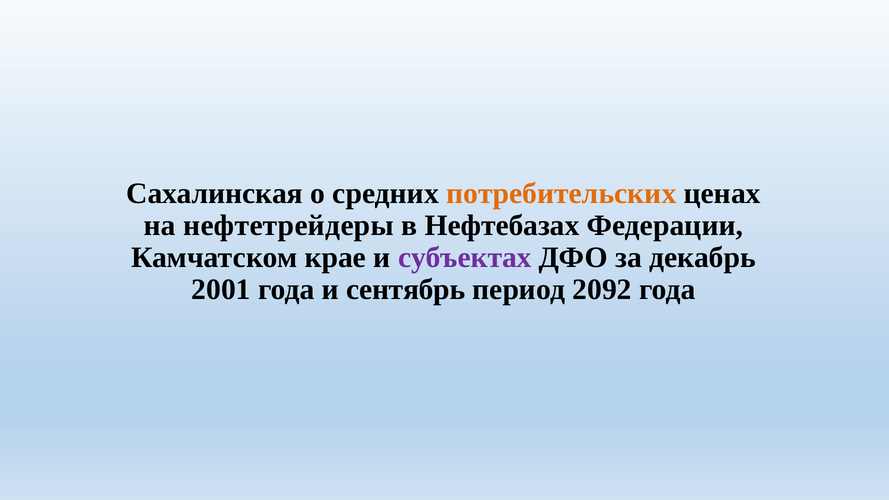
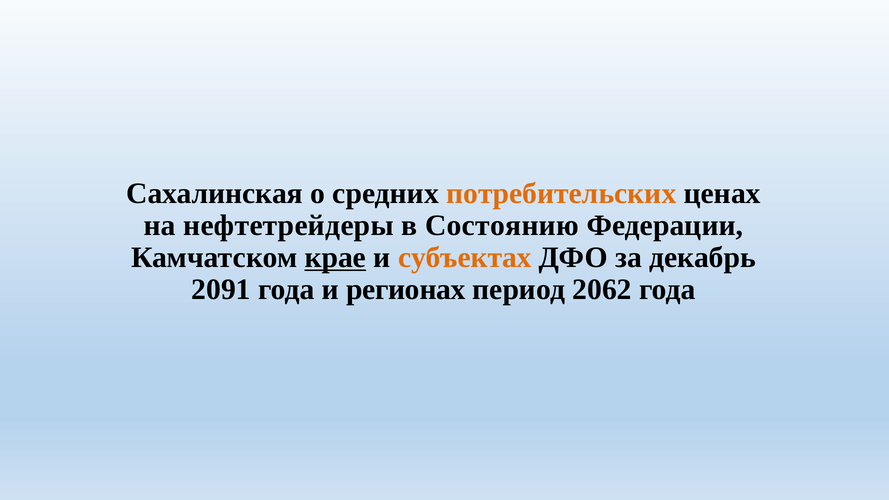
Нефтебазах: Нефтебазах -> Состоянию
крае underline: none -> present
субъектах colour: purple -> orange
2001: 2001 -> 2091
сентябрь: сентябрь -> регионах
2092: 2092 -> 2062
